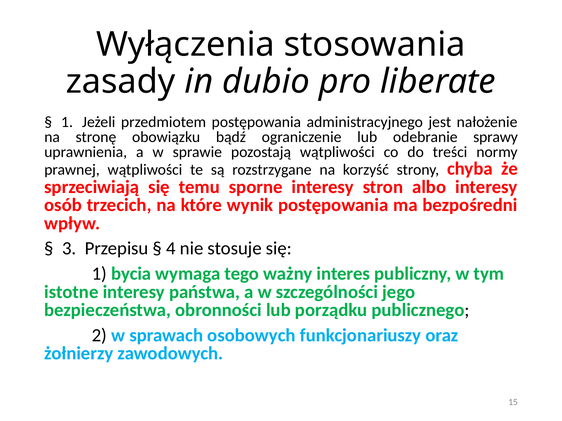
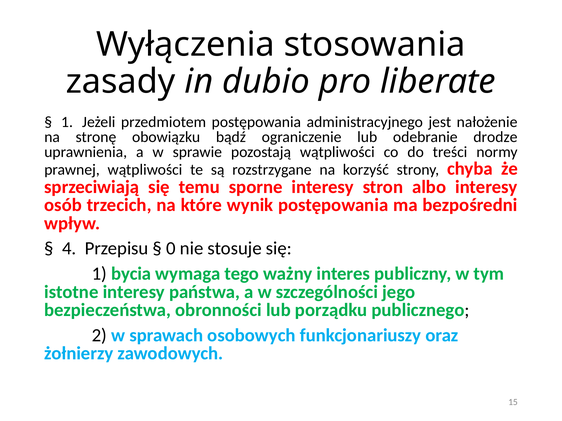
sprawy: sprawy -> drodze
3: 3 -> 4
4: 4 -> 0
